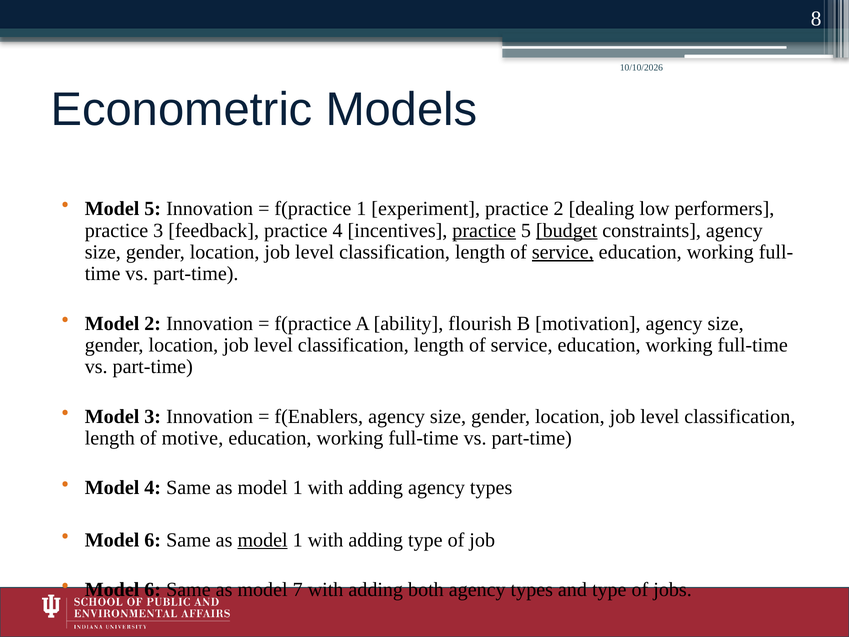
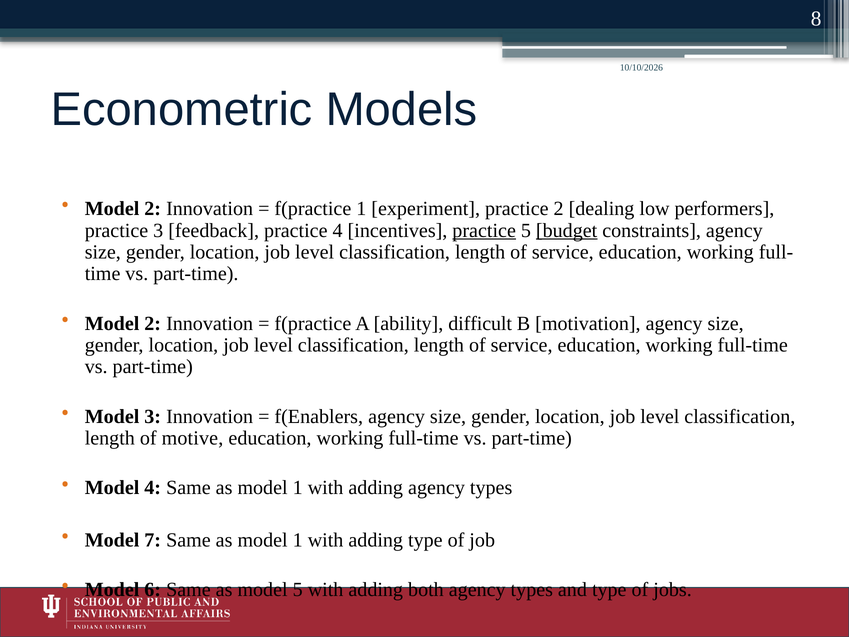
5 at (153, 209): 5 -> 2
service at (563, 252) underline: present -> none
flourish: flourish -> difficult
6 at (153, 540): 6 -> 7
model at (263, 540) underline: present -> none
model 7: 7 -> 5
